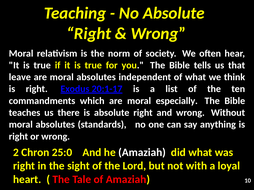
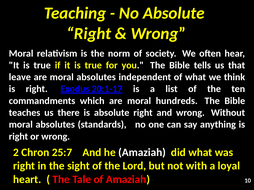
especially: especially -> hundreds
25:0: 25:0 -> 25:7
